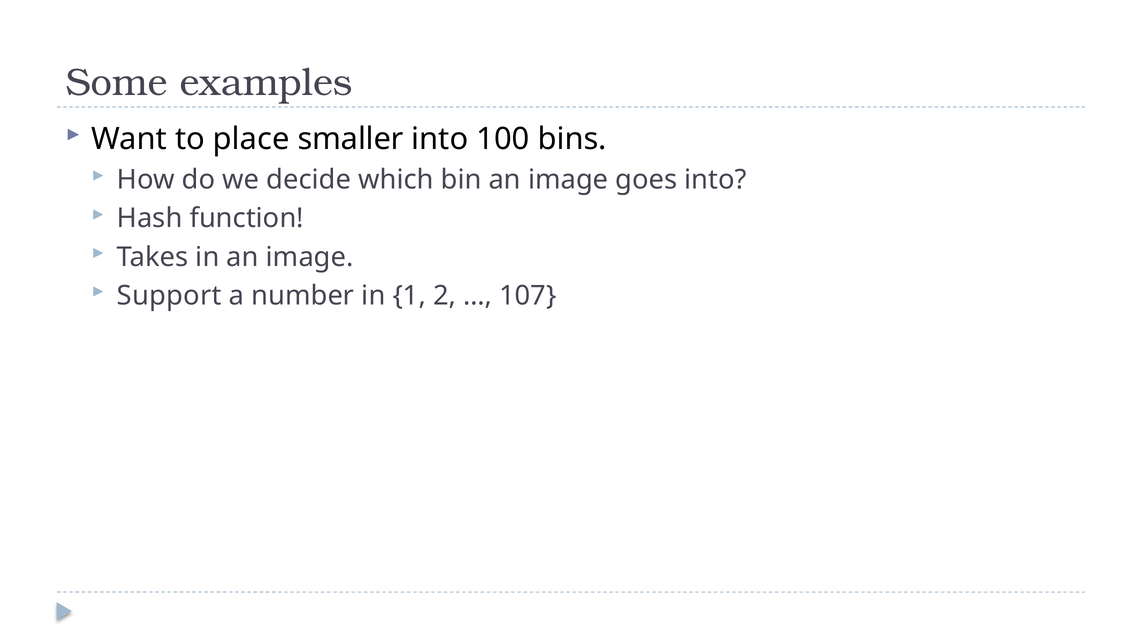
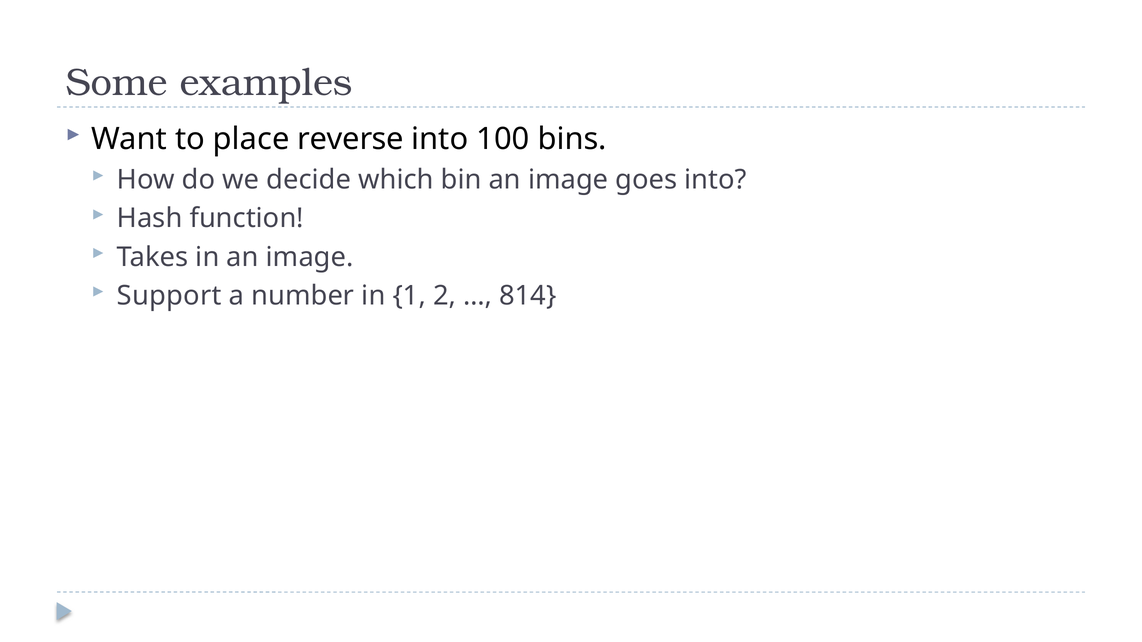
smaller: smaller -> reverse
107: 107 -> 814
